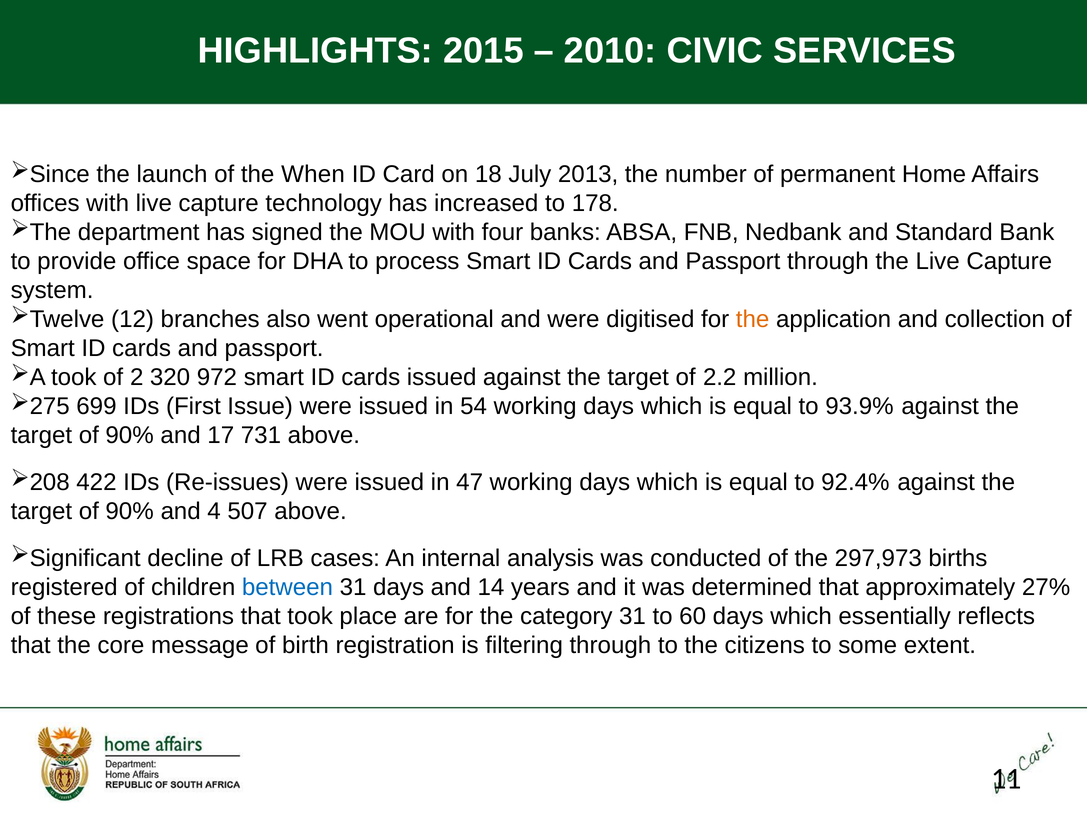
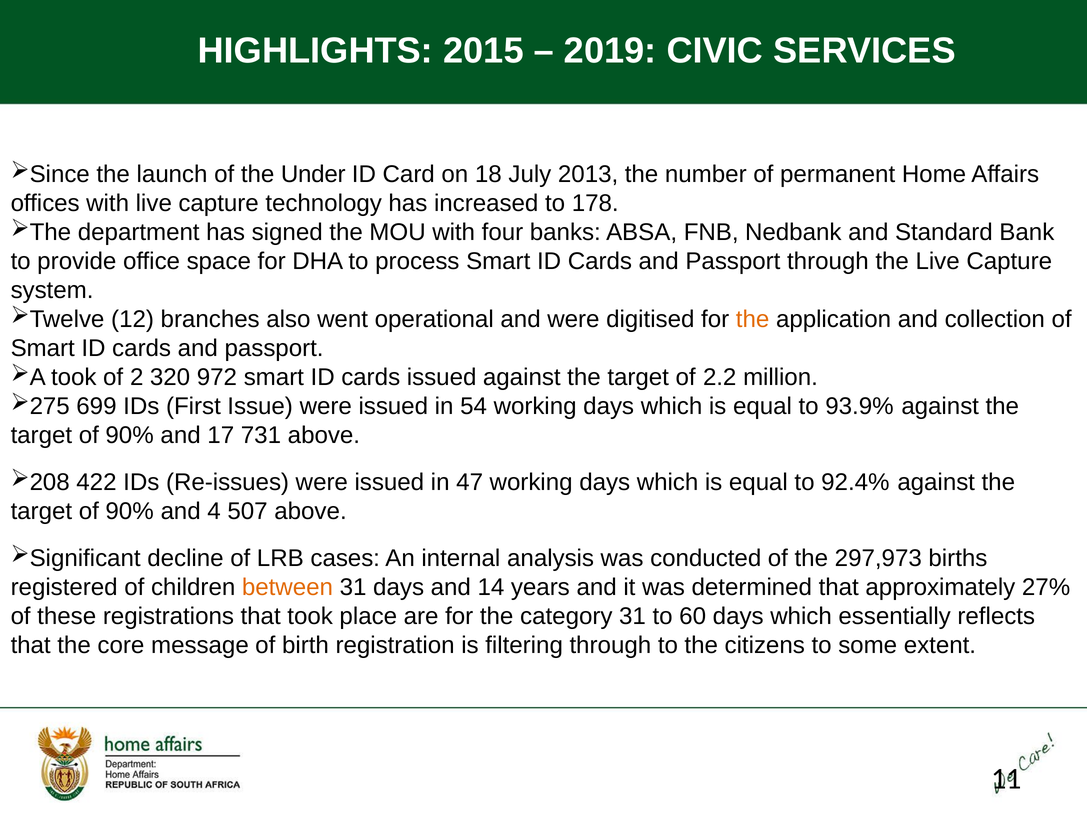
2010: 2010 -> 2019
When: When -> Under
between colour: blue -> orange
